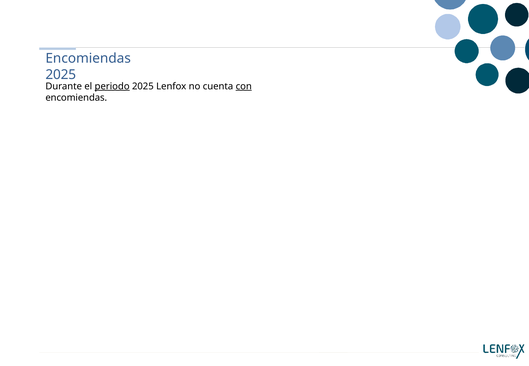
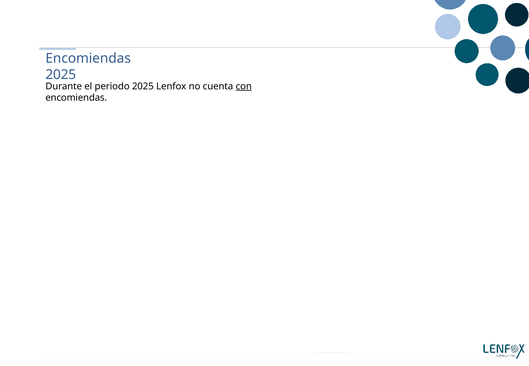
periodo underline: present -> none
